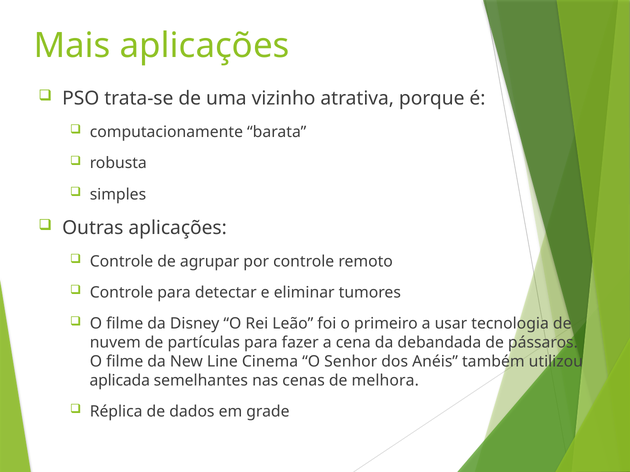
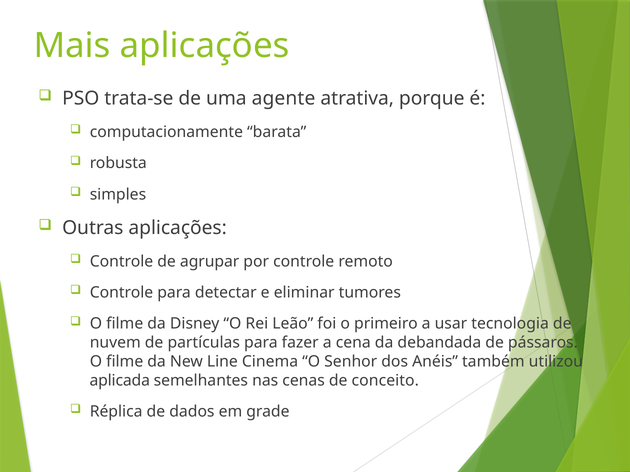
vizinho: vizinho -> agente
melhora: melhora -> conceito
